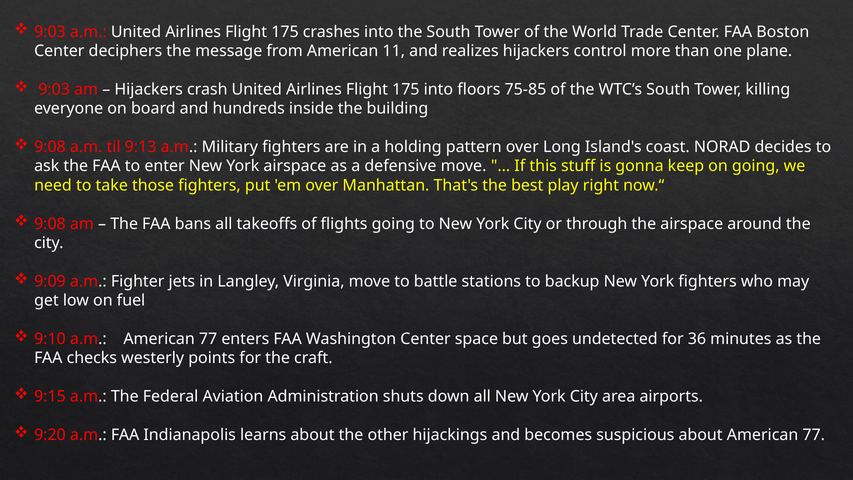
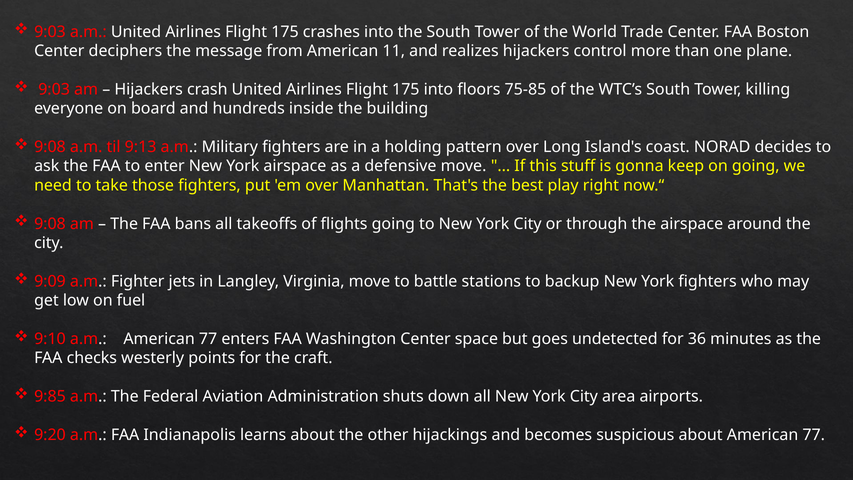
9:15: 9:15 -> 9:85
